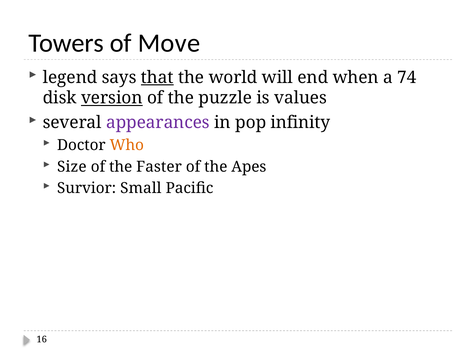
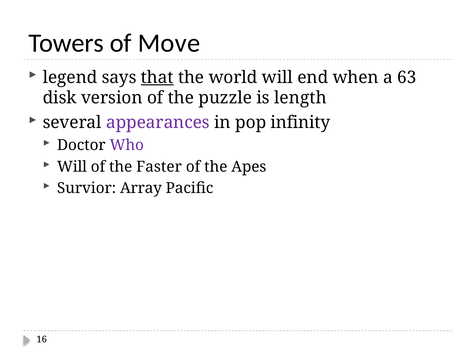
74: 74 -> 63
version underline: present -> none
values: values -> length
Who colour: orange -> purple
Size at (72, 167): Size -> Will
Small: Small -> Array
